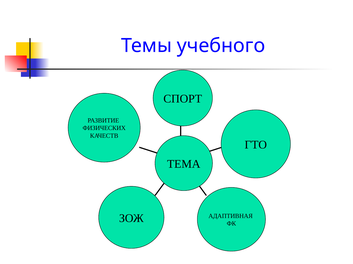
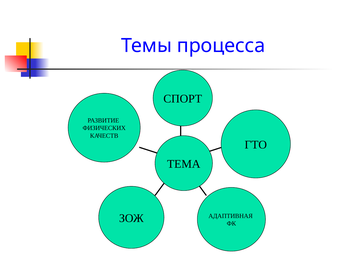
учебного: учебного -> процесса
